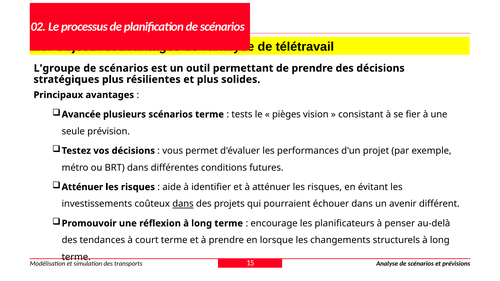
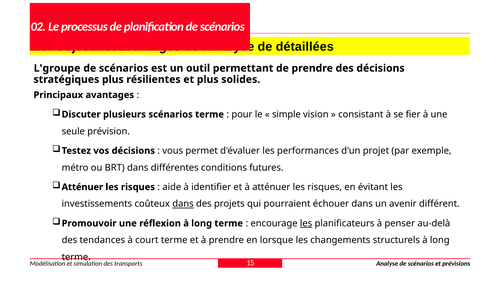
télétravail: télétravail -> détaillées
Avancée: Avancée -> Discuter
tests: tests -> pour
pièges: pièges -> simple
les at (306, 224) underline: none -> present
